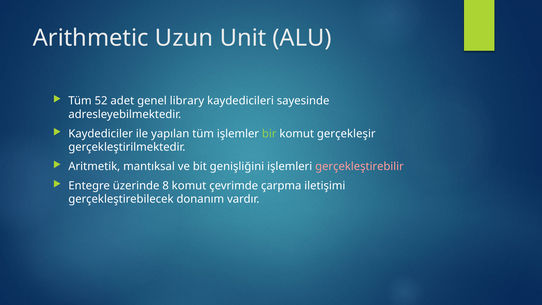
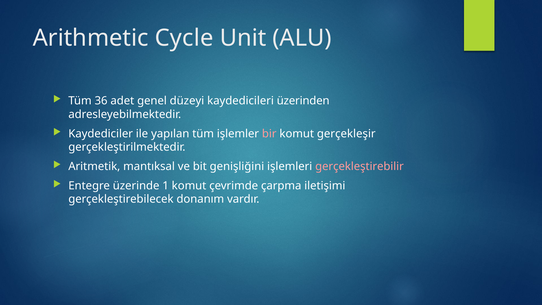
Uzun: Uzun -> Cycle
52: 52 -> 36
library: library -> düzeyi
sayesinde: sayesinde -> üzerinden
bir colour: light green -> pink
8: 8 -> 1
